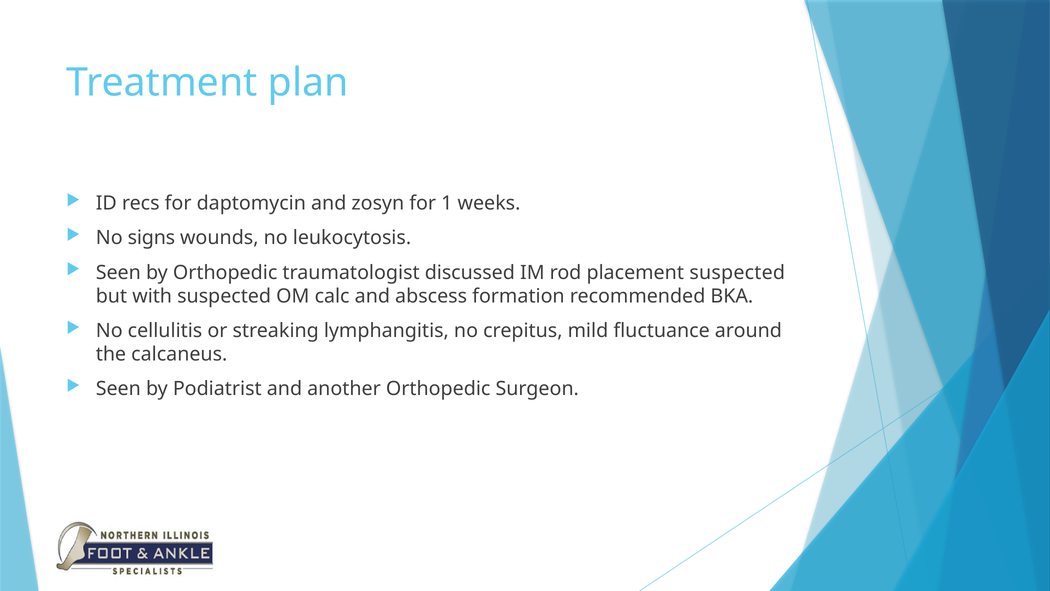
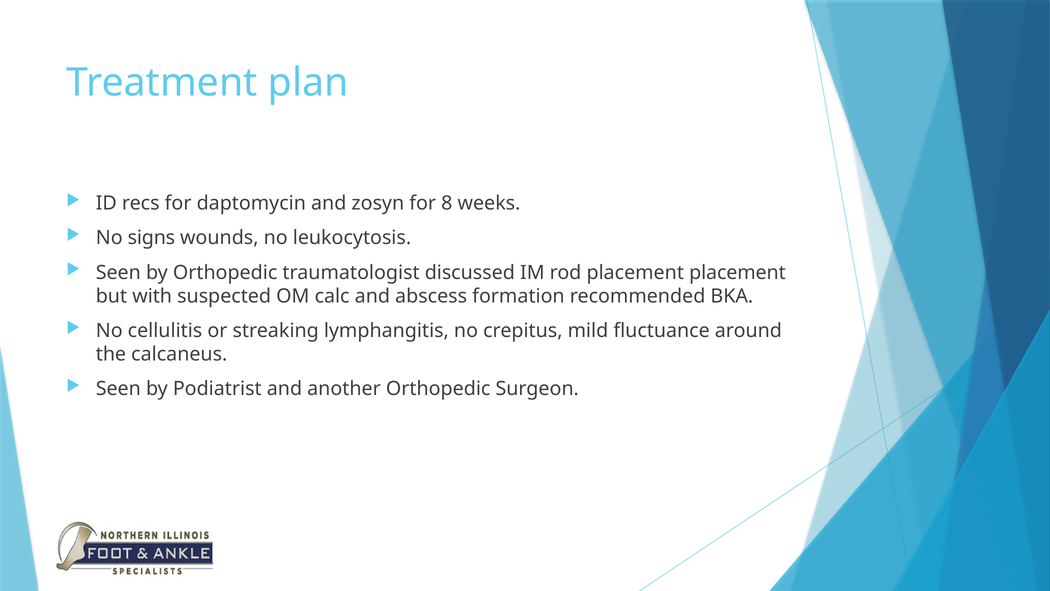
1: 1 -> 8
placement suspected: suspected -> placement
